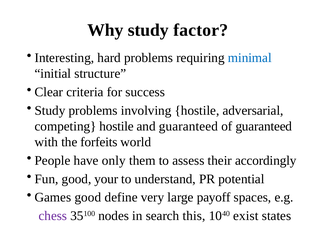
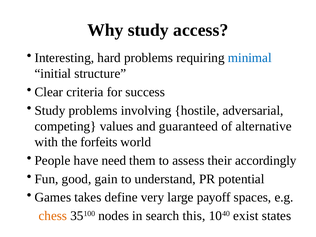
factor: factor -> access
competing hostile: hostile -> values
of guaranteed: guaranteed -> alternative
only: only -> need
your: your -> gain
Games good: good -> takes
chess colour: purple -> orange
